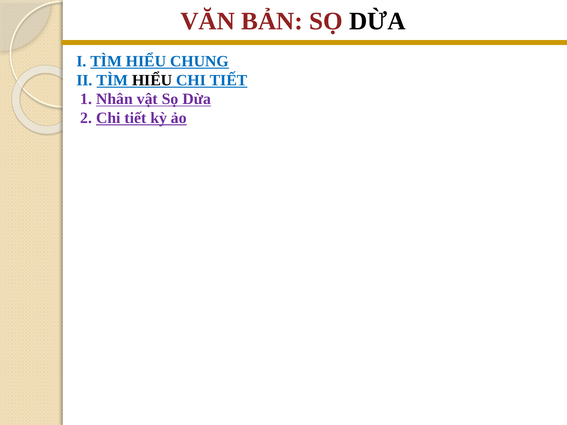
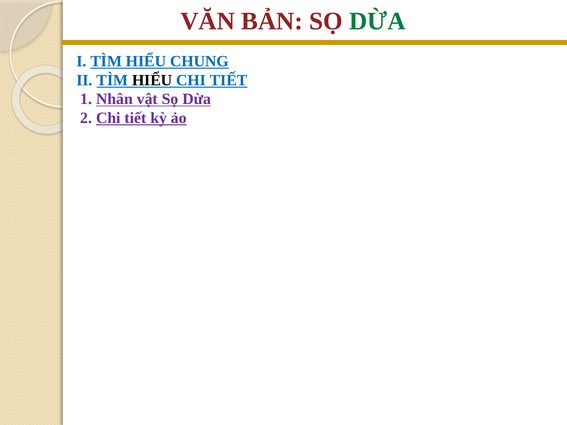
DỪA at (377, 21) colour: black -> green
